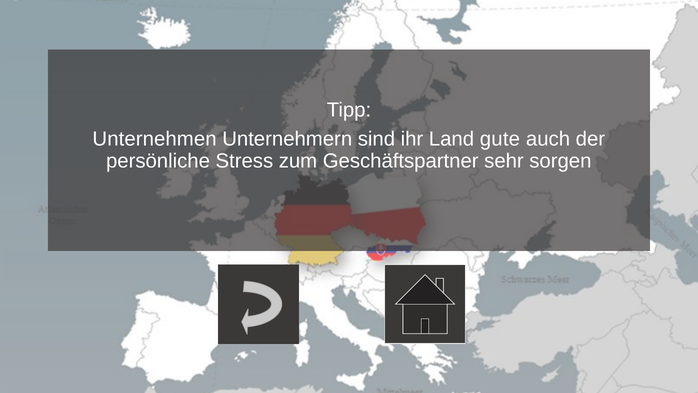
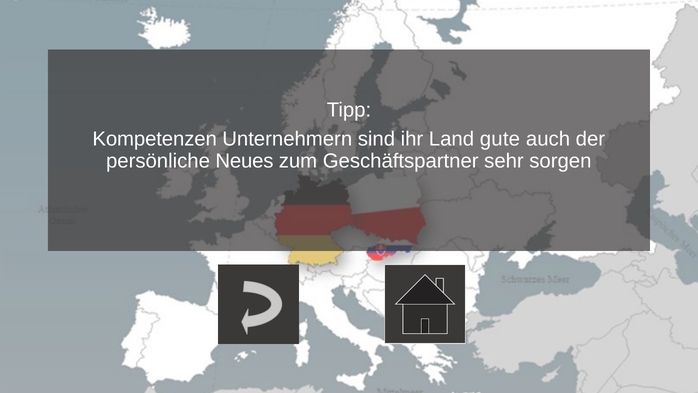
Unternehmen: Unternehmen -> Kompetenzen
Stress: Stress -> Neues
